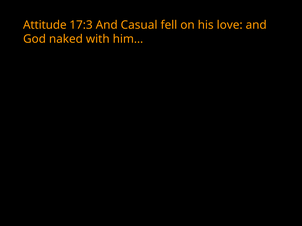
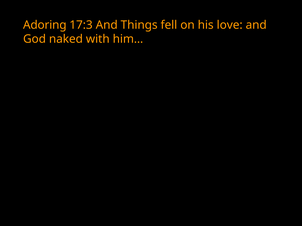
Attitude: Attitude -> Adoring
Casual: Casual -> Things
